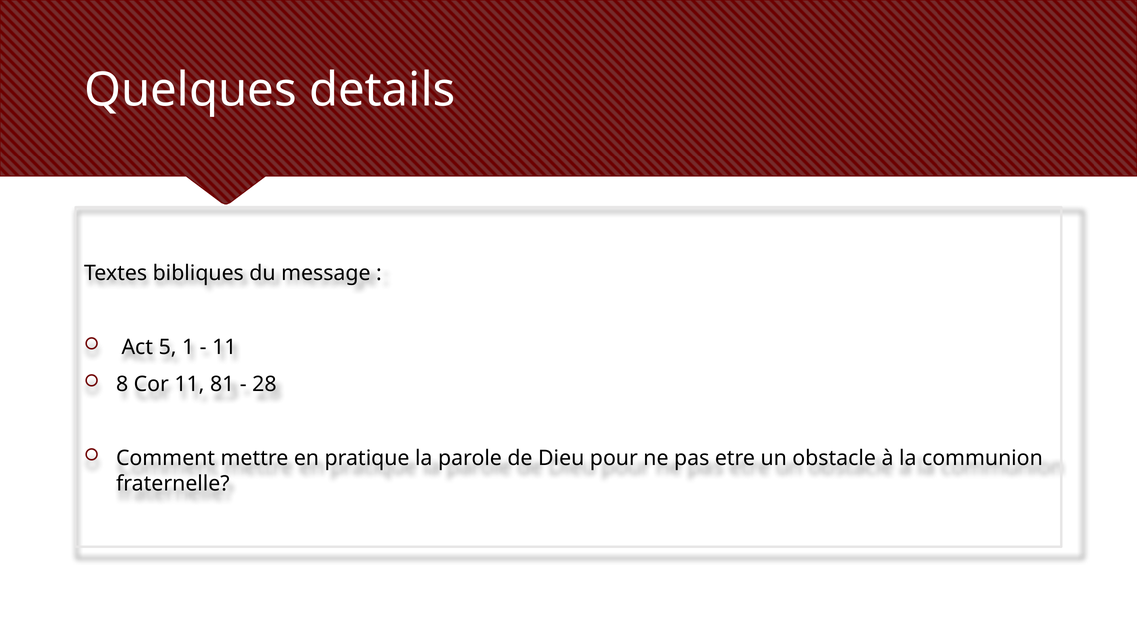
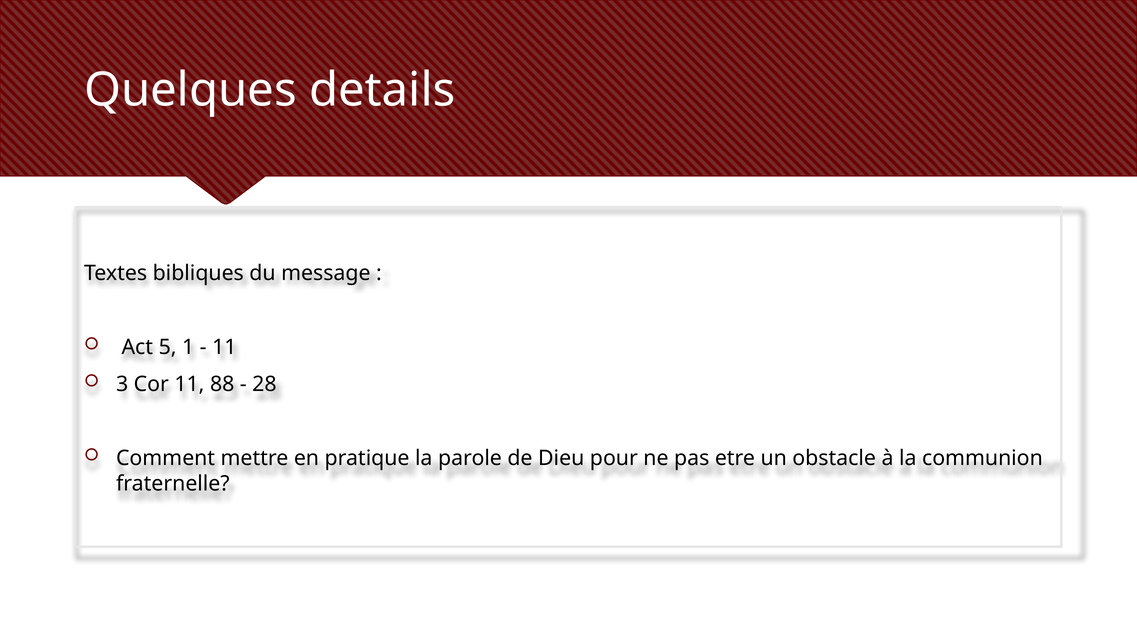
8: 8 -> 3
81: 81 -> 88
